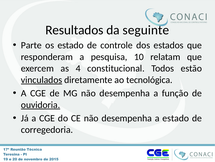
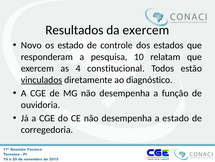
da seguinte: seguinte -> exercem
Parte: Parte -> Novo
tecnológica: tecnológica -> diagnóstico
ouvidoria underline: present -> none
